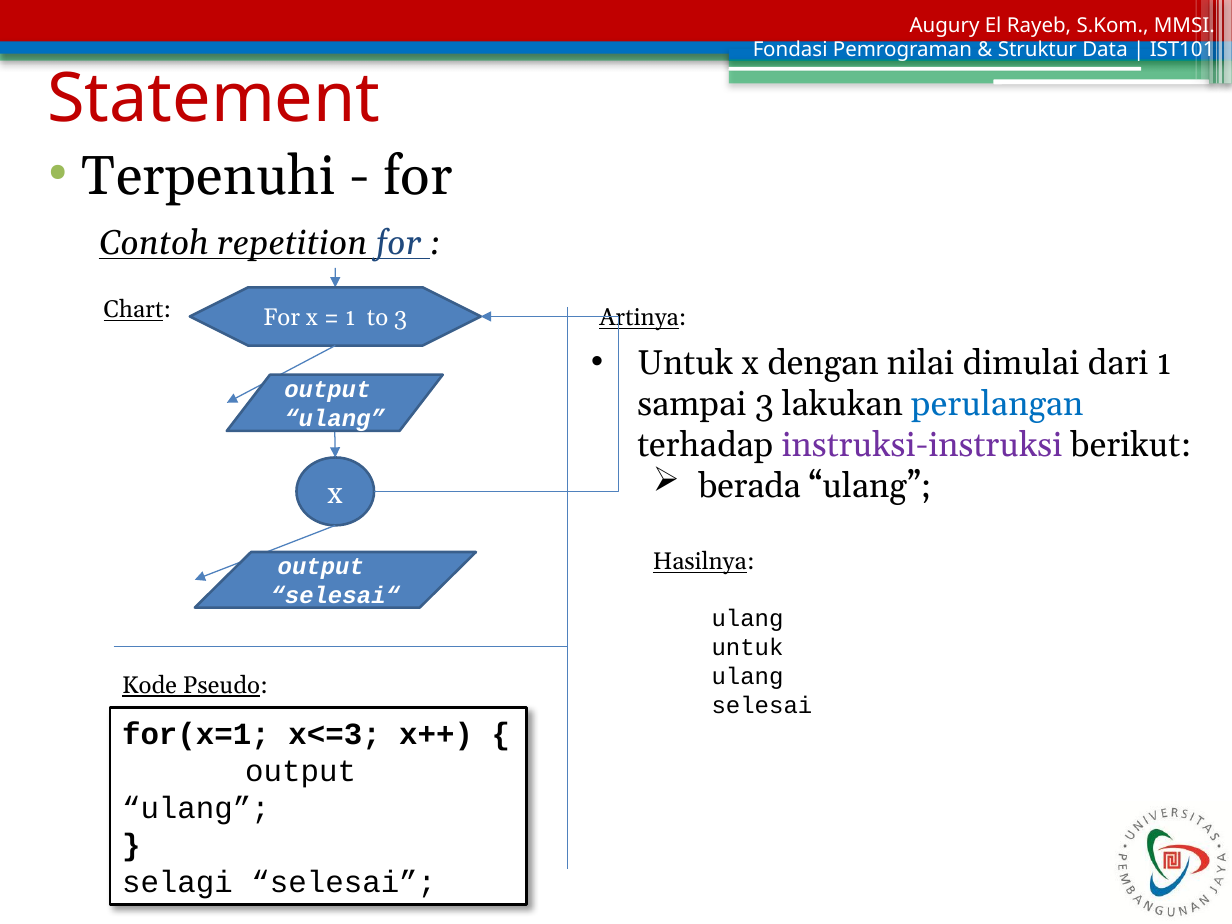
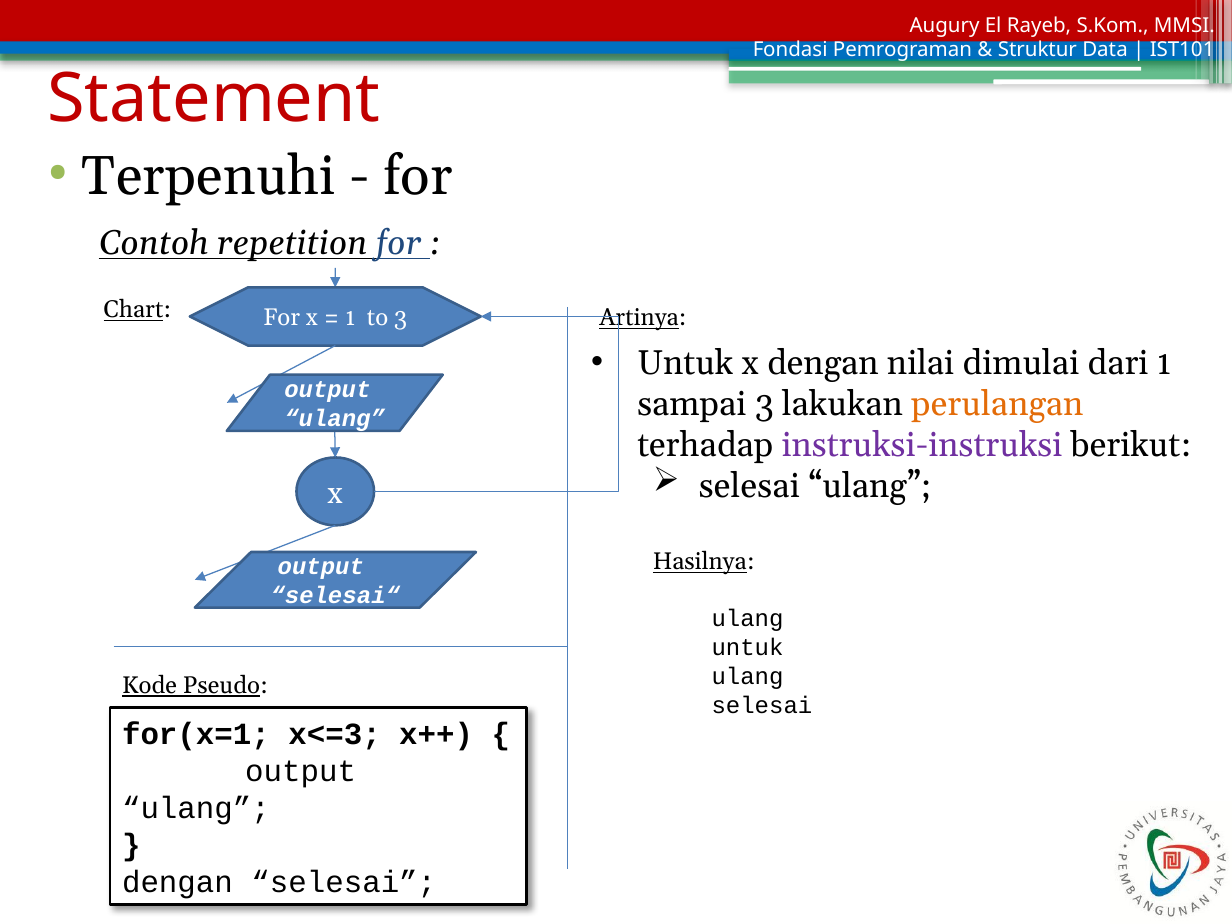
perulangan colour: blue -> orange
berada at (750, 486): berada -> selesai
selagi at (177, 882): selagi -> dengan
